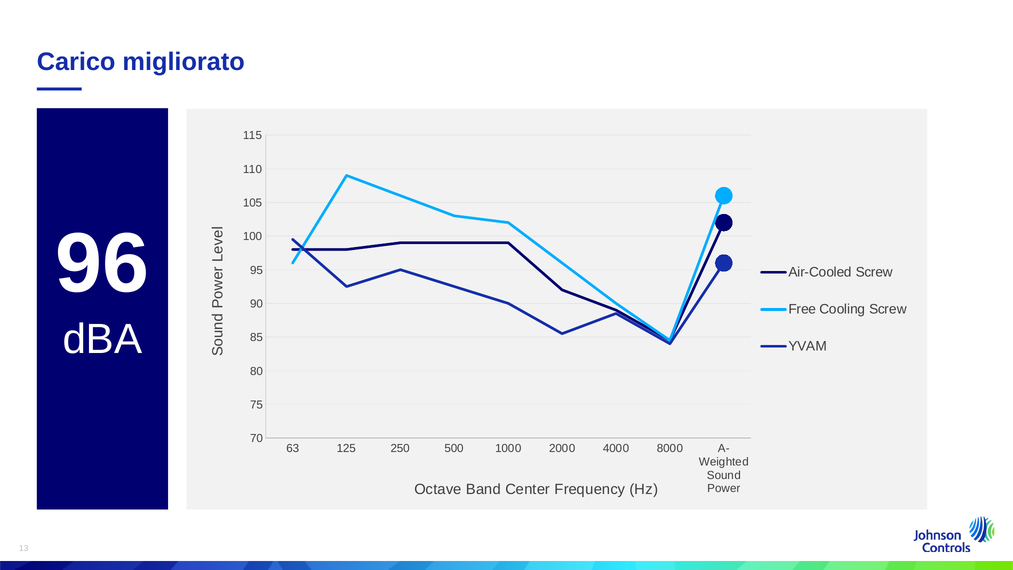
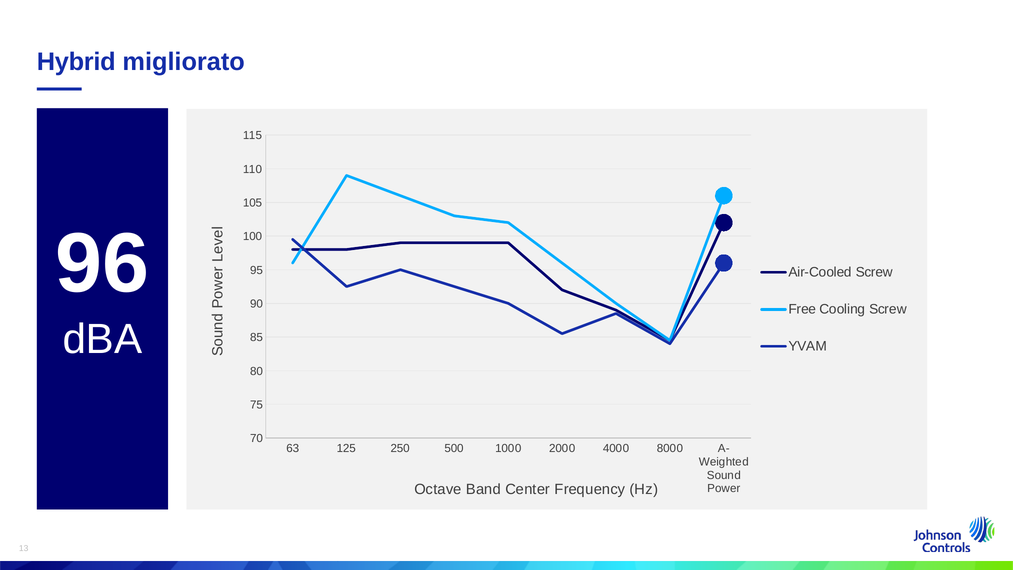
Carico: Carico -> Hybrid
